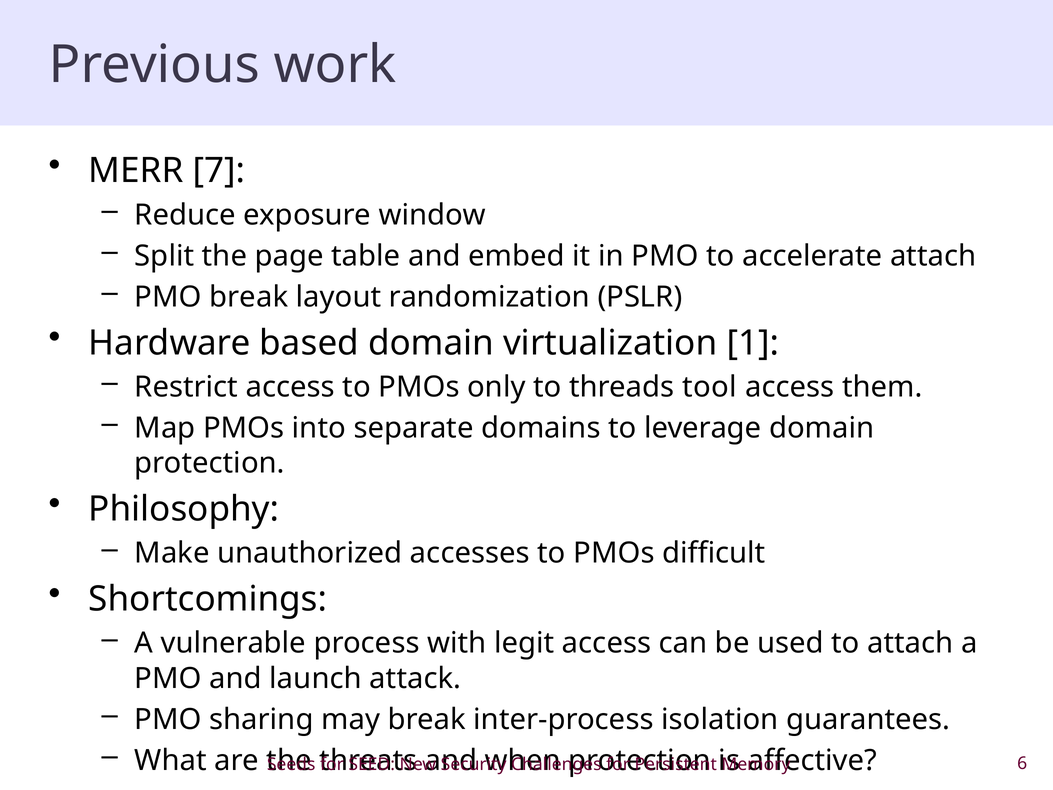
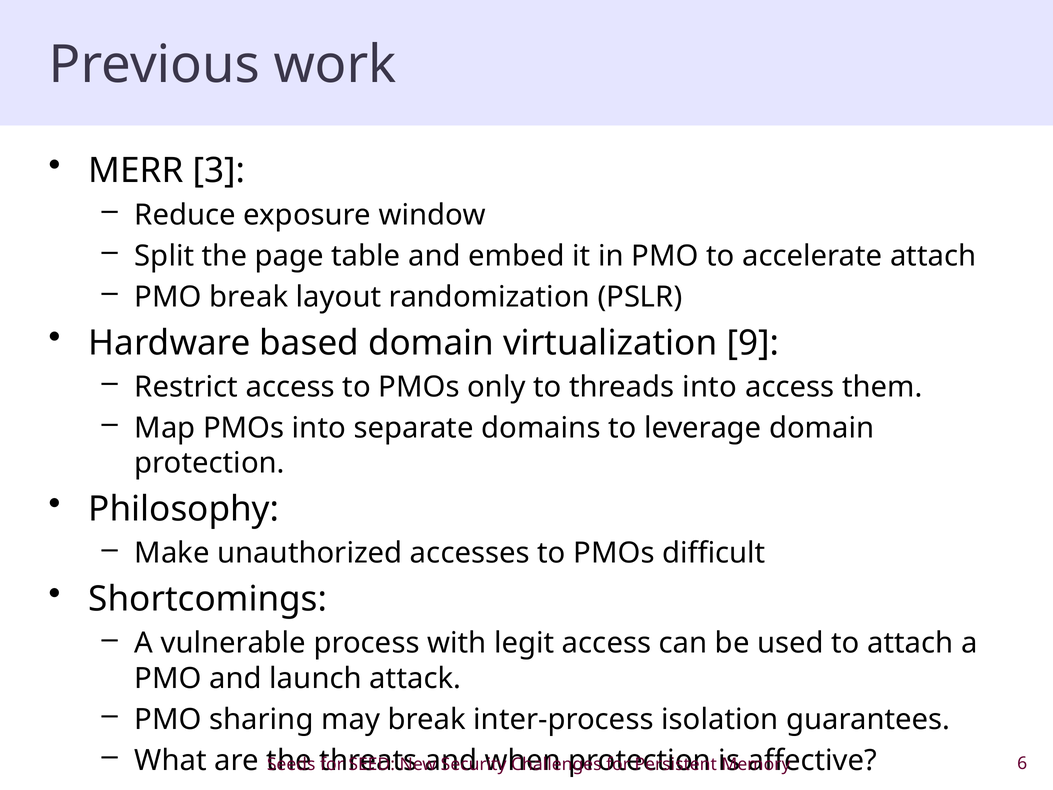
7: 7 -> 3
1: 1 -> 9
threads tool: tool -> into
